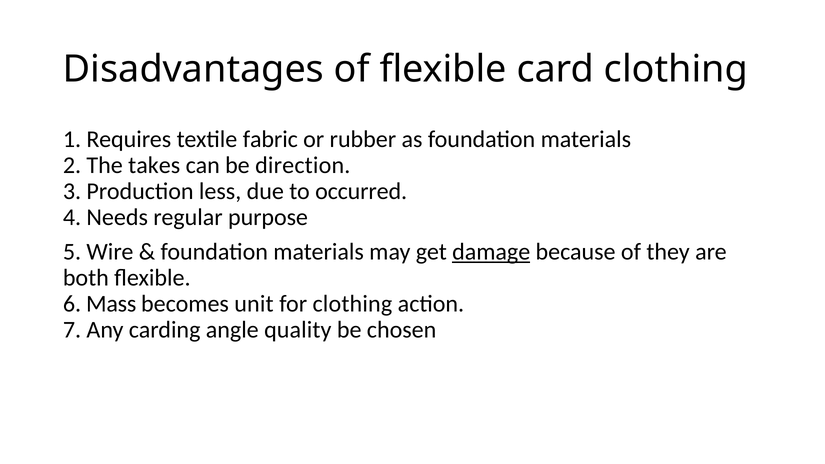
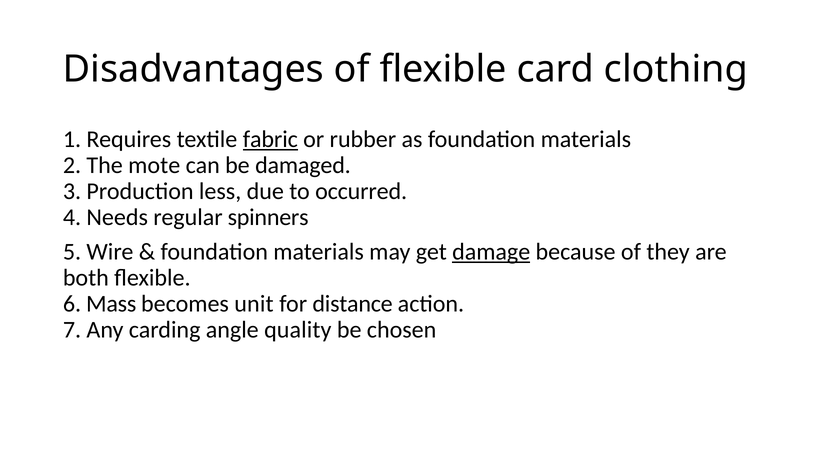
fabric underline: none -> present
takes: takes -> mote
direction: direction -> damaged
purpose: purpose -> spinners
for clothing: clothing -> distance
